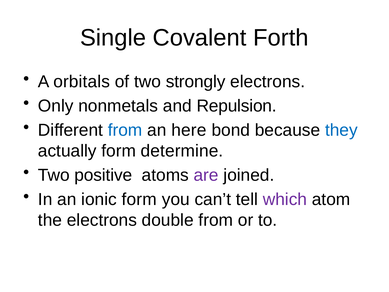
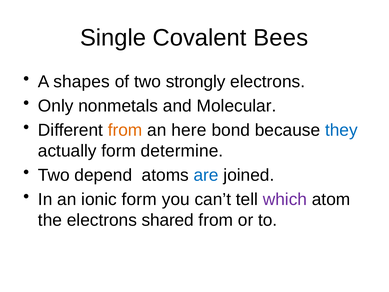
Forth: Forth -> Bees
orbitals: orbitals -> shapes
Repulsion: Repulsion -> Molecular
from at (125, 130) colour: blue -> orange
positive: positive -> depend
are colour: purple -> blue
double: double -> shared
